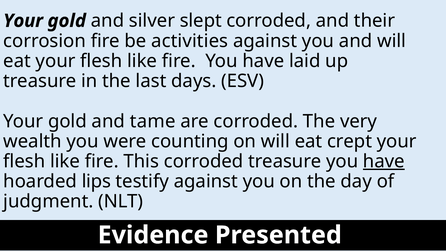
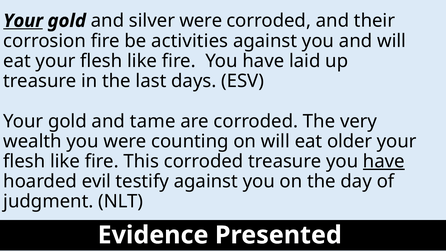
Your at (23, 21) underline: none -> present
silver slept: slept -> were
crept: crept -> older
lips: lips -> evil
